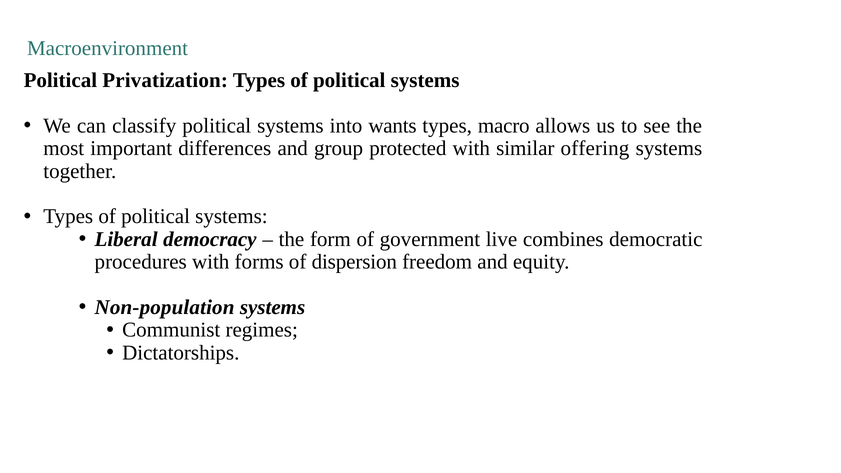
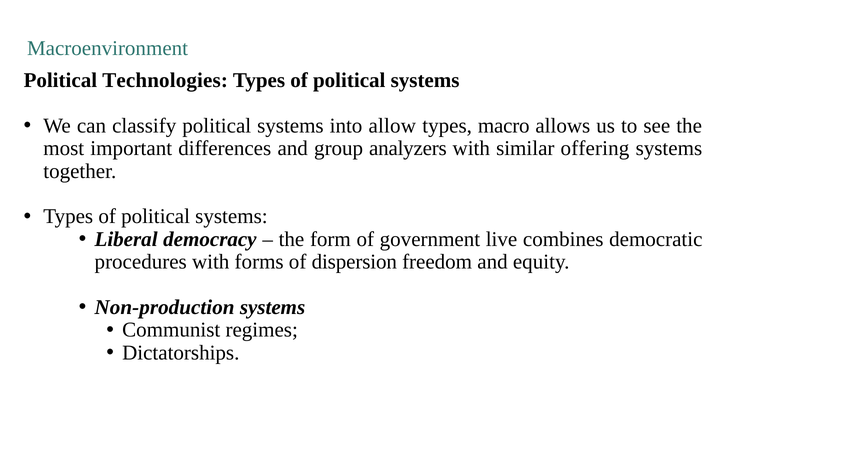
Privatization: Privatization -> Technologies
wants: wants -> allow
protected: protected -> analyzers
Non-population: Non-population -> Non-production
